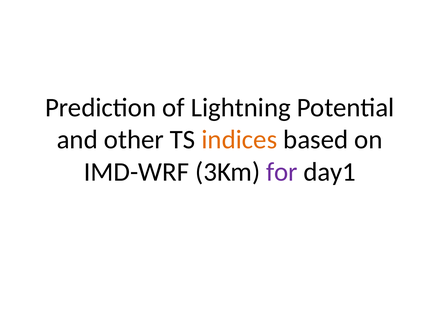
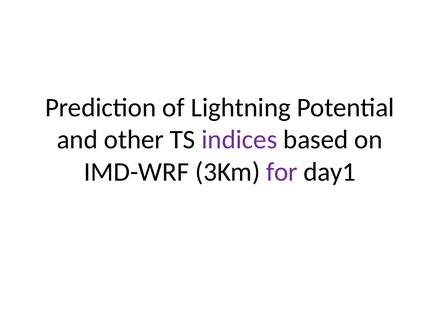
indices colour: orange -> purple
